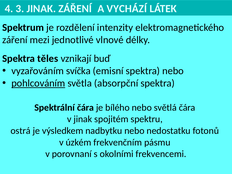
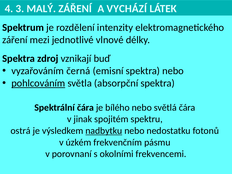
3 JINAK: JINAK -> MALÝ
těles: těles -> zdroj
svíčka: svíčka -> černá
nadbytku underline: none -> present
